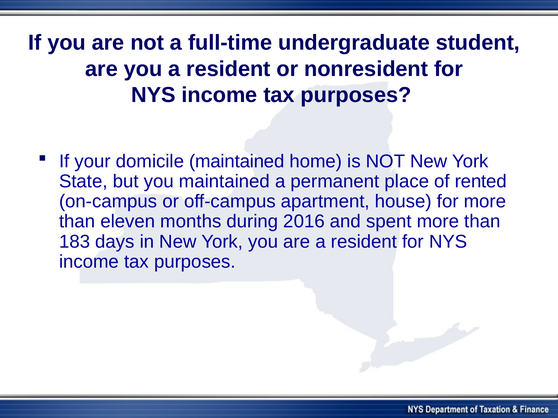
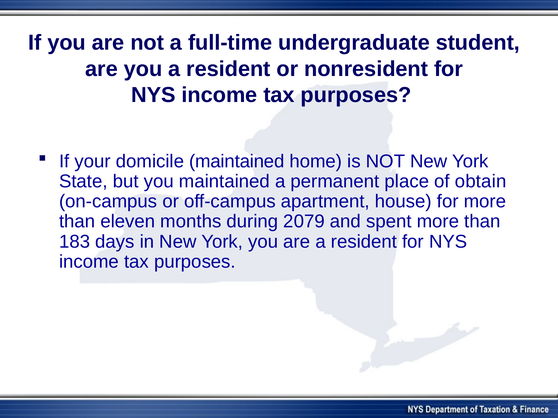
rented: rented -> obtain
2016: 2016 -> 2079
